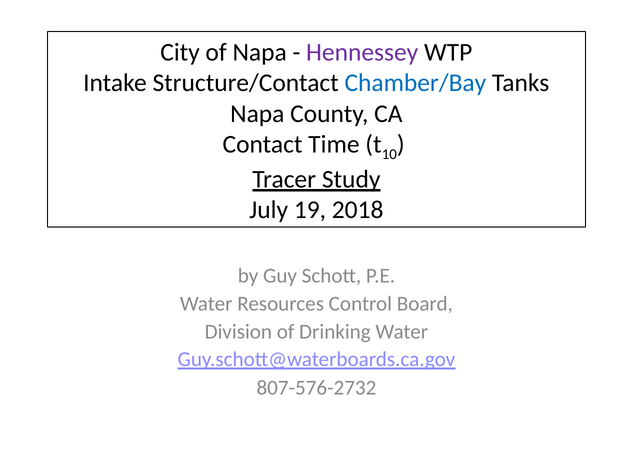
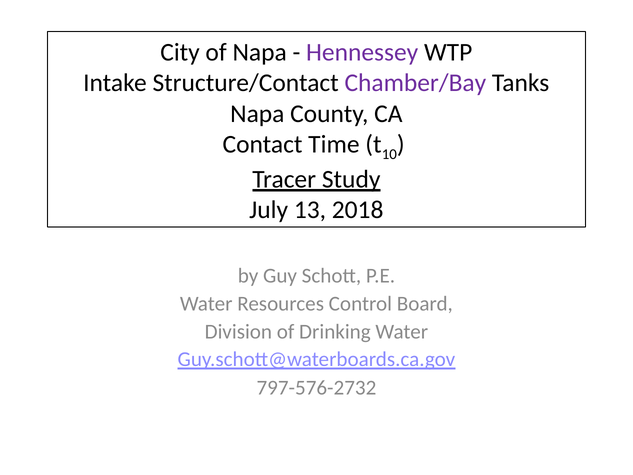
Chamber/Bay colour: blue -> purple
19: 19 -> 13
807-576-2732: 807-576-2732 -> 797-576-2732
